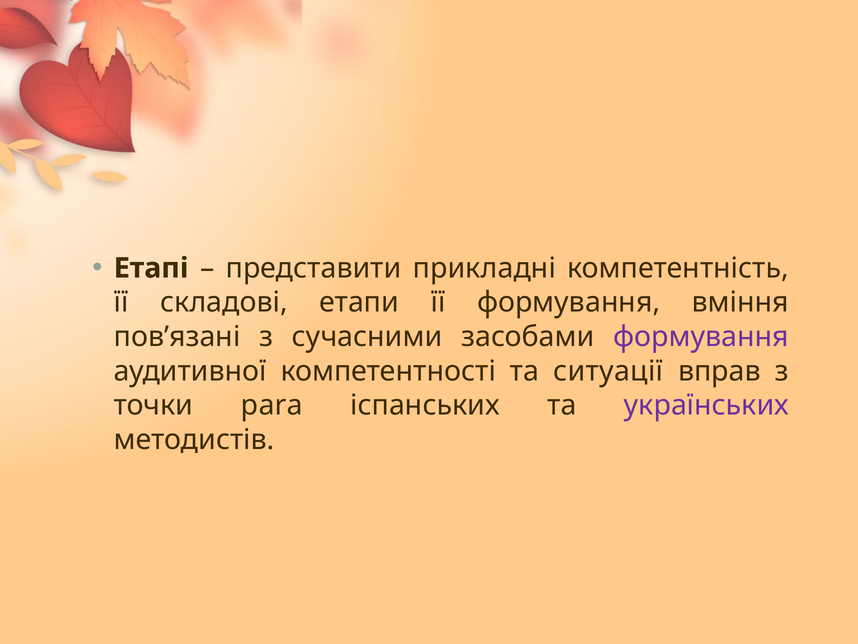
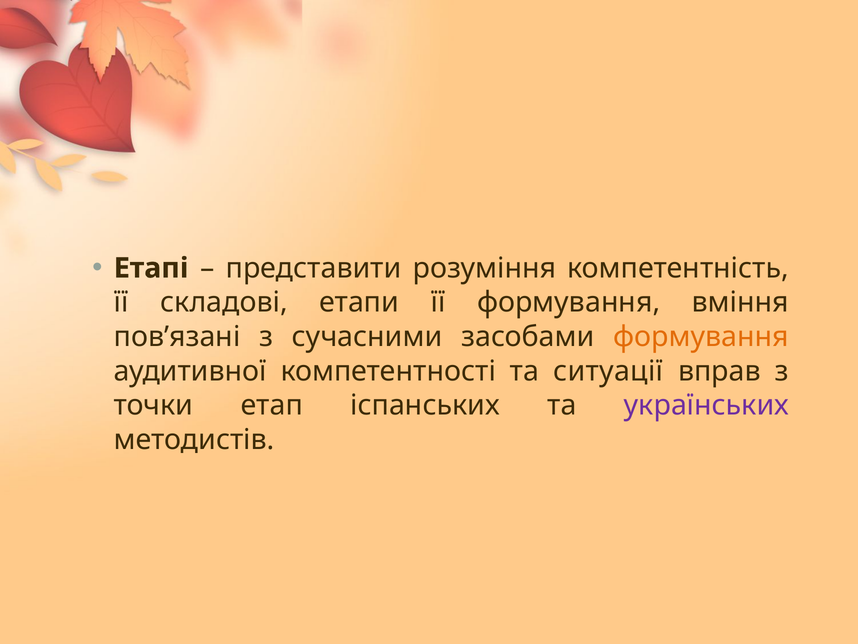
прикладні: прикладні -> розуміння
формування at (701, 337) colour: purple -> orange
para: para -> етап
